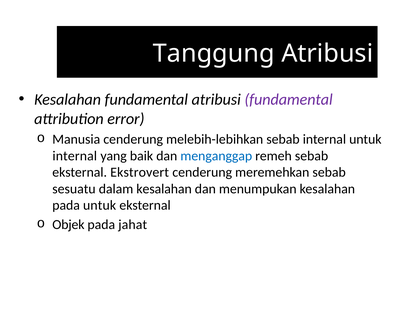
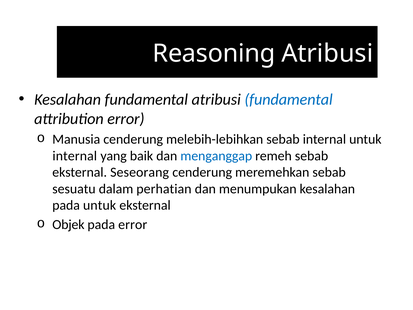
Tanggung: Tanggung -> Reasoning
fundamental at (289, 99) colour: purple -> blue
Ekstrovert: Ekstrovert -> Seseorang
dalam kesalahan: kesalahan -> perhatian
pada jahat: jahat -> error
